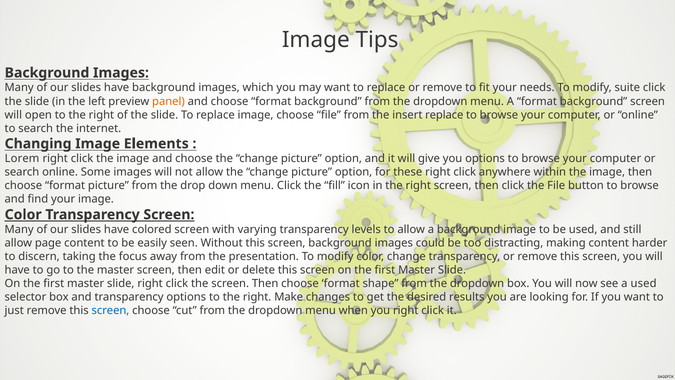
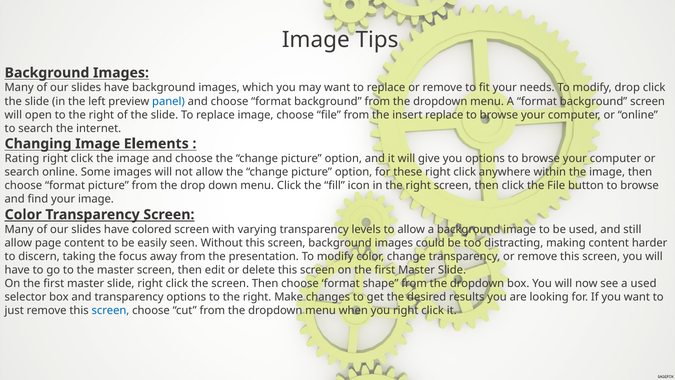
modify suite: suite -> drop
panel colour: orange -> blue
Lorem: Lorem -> Rating
